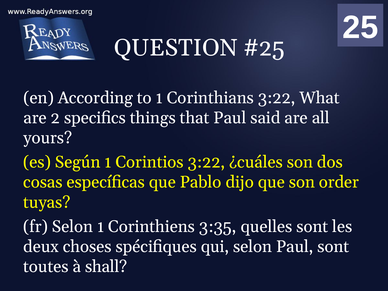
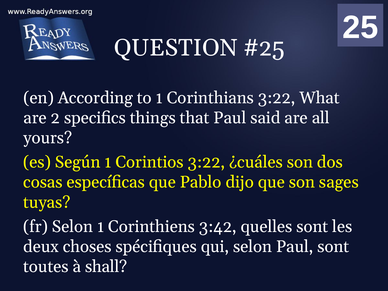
order: order -> sages
3:35: 3:35 -> 3:42
